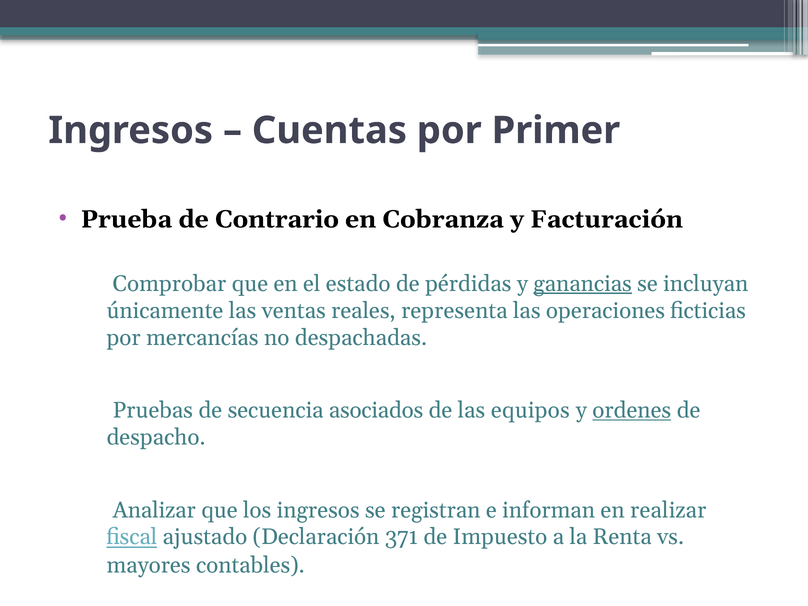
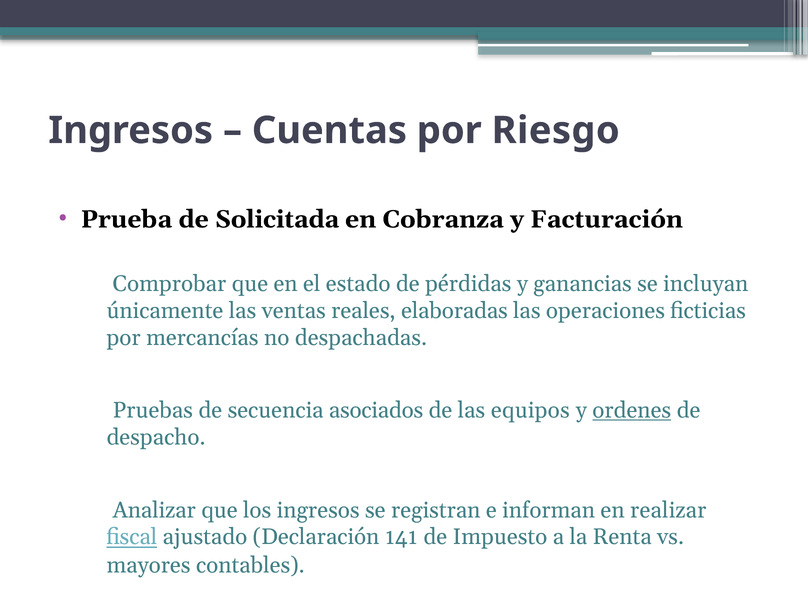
Primer: Primer -> Riesgo
Contrario: Contrario -> Solicitada
ganancias underline: present -> none
representa: representa -> elaboradas
371: 371 -> 141
